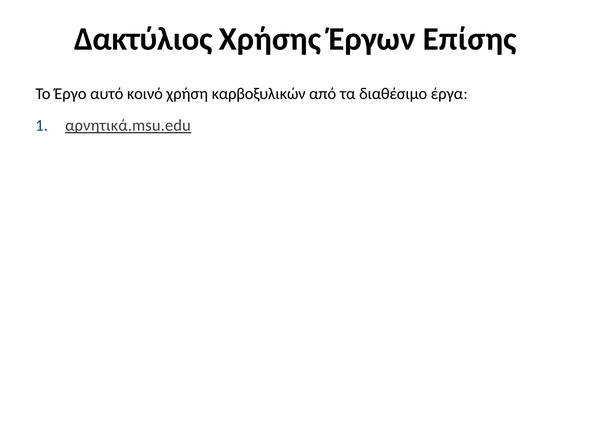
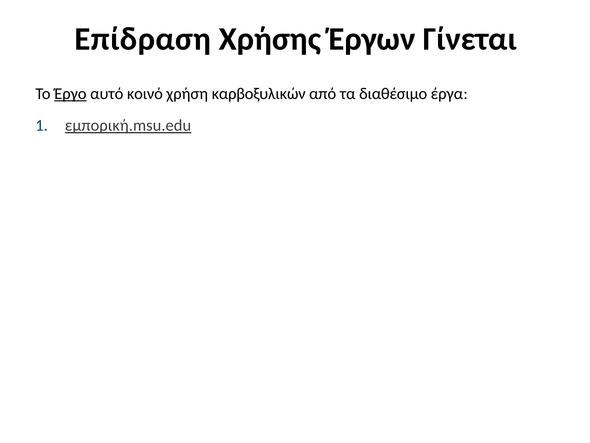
Δακτύλιος: Δακτύλιος -> Επίδραση
Επίσης: Επίσης -> Γίνεται
Έργο underline: none -> present
αρνητικά.msu.edu: αρνητικά.msu.edu -> εμπορική.msu.edu
